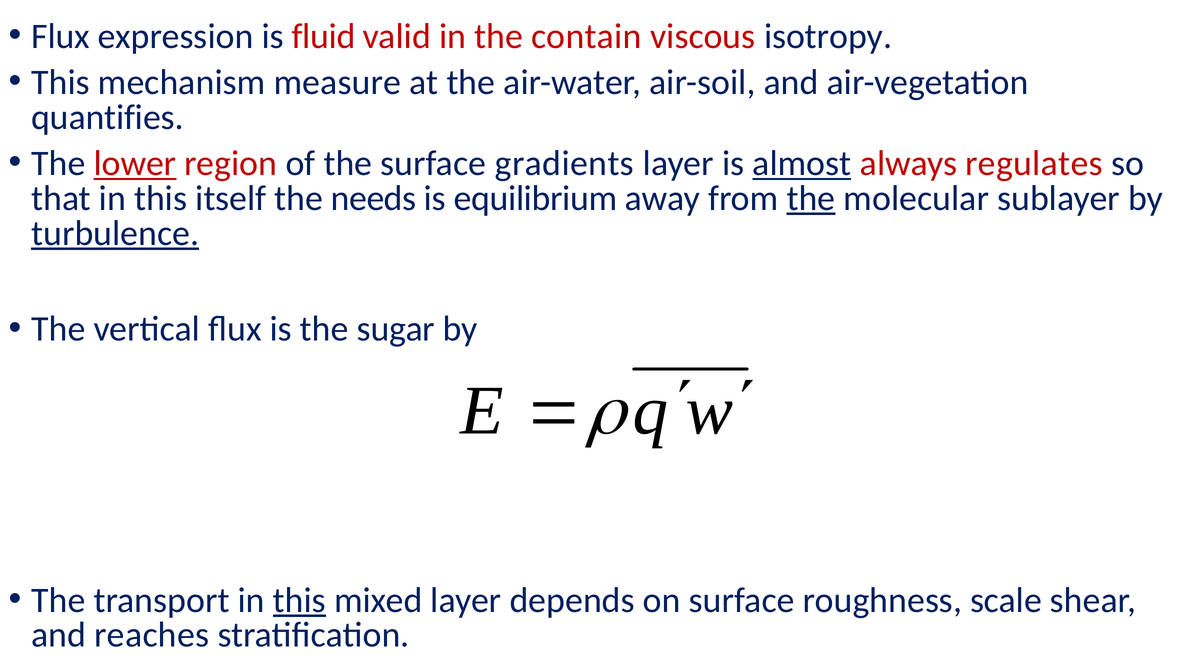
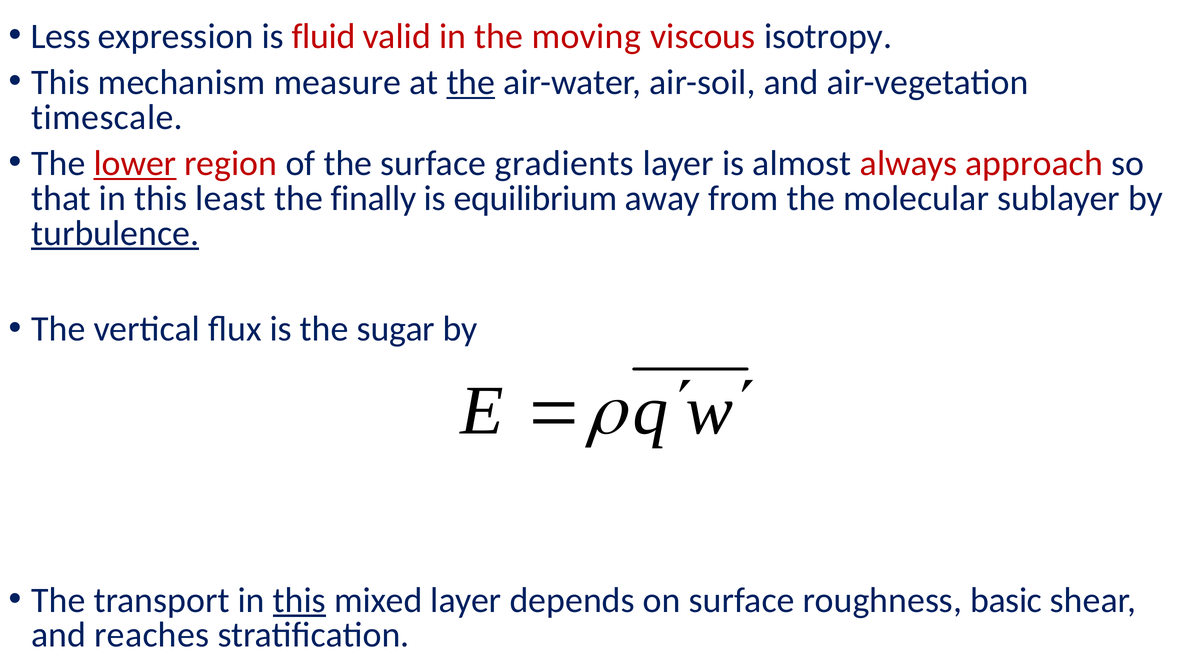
Flux at (61, 37): Flux -> Less
contain: contain -> moving
the at (471, 83) underline: none -> present
quantifies: quantifies -> timescale
almost underline: present -> none
regulates: regulates -> approach
itself: itself -> least
needs: needs -> finally
the at (811, 198) underline: present -> none
scale: scale -> basic
